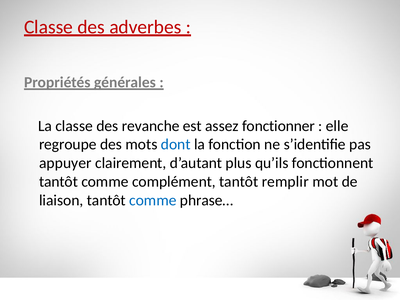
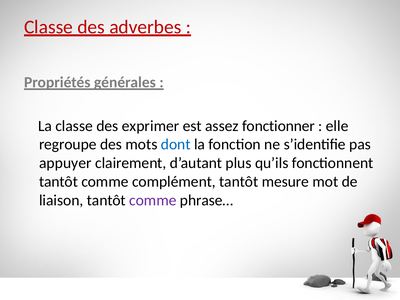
revanche: revanche -> exprimer
remplir: remplir -> mesure
comme at (153, 200) colour: blue -> purple
